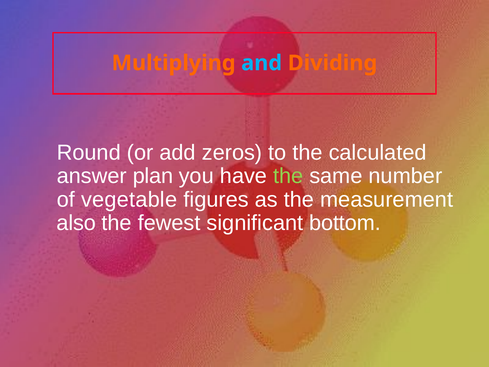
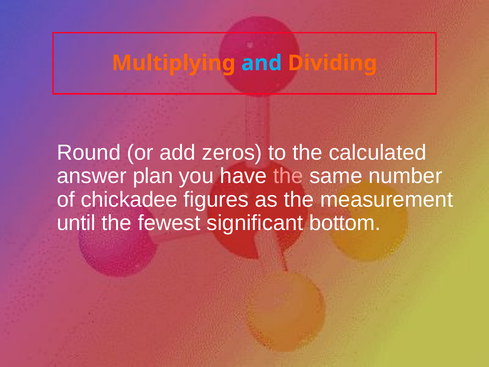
the at (288, 176) colour: light green -> pink
vegetable: vegetable -> chickadee
also: also -> until
